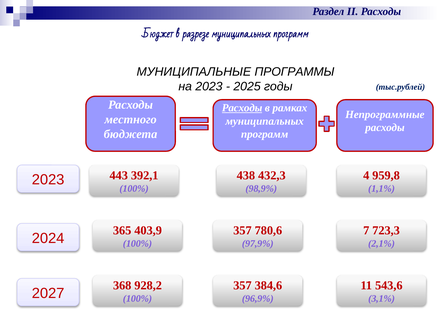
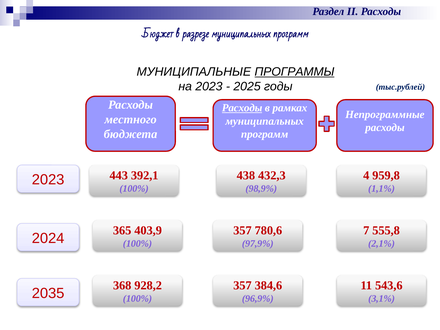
ПРОГРАММЫ underline: none -> present
723,3: 723,3 -> 555,8
2027: 2027 -> 2035
